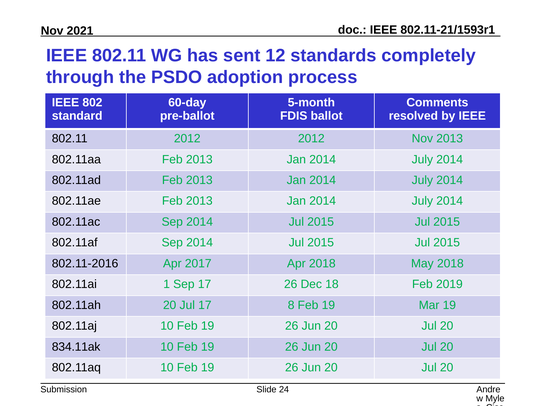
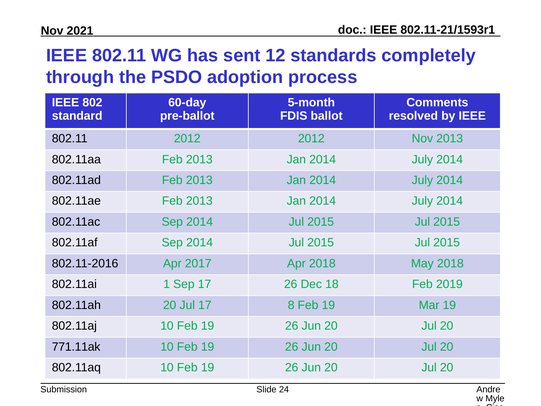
834.11ak: 834.11ak -> 771.11ak
